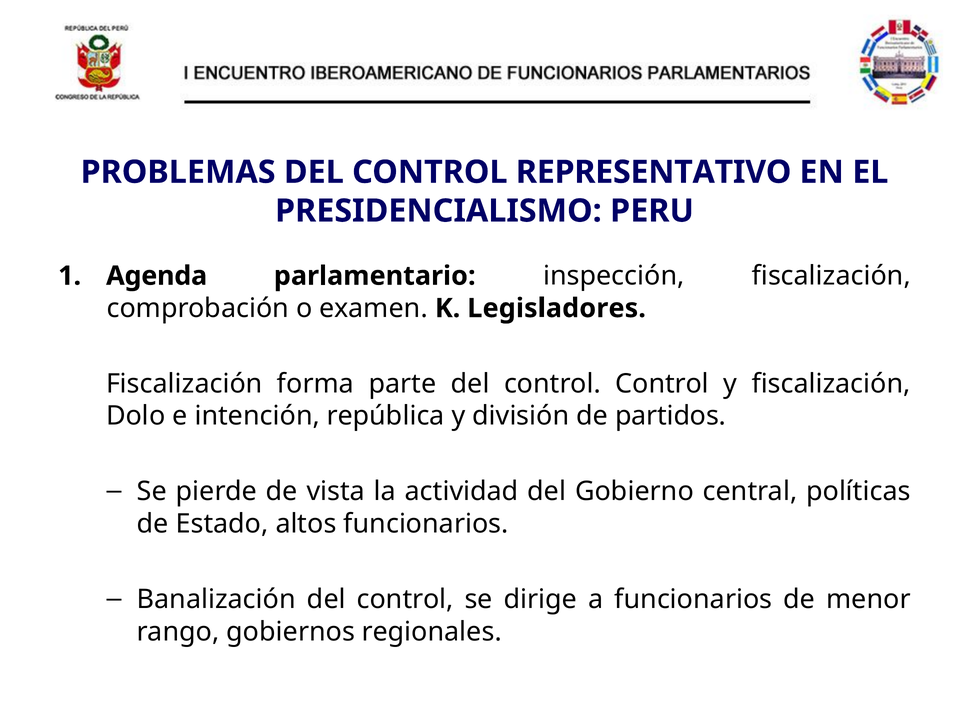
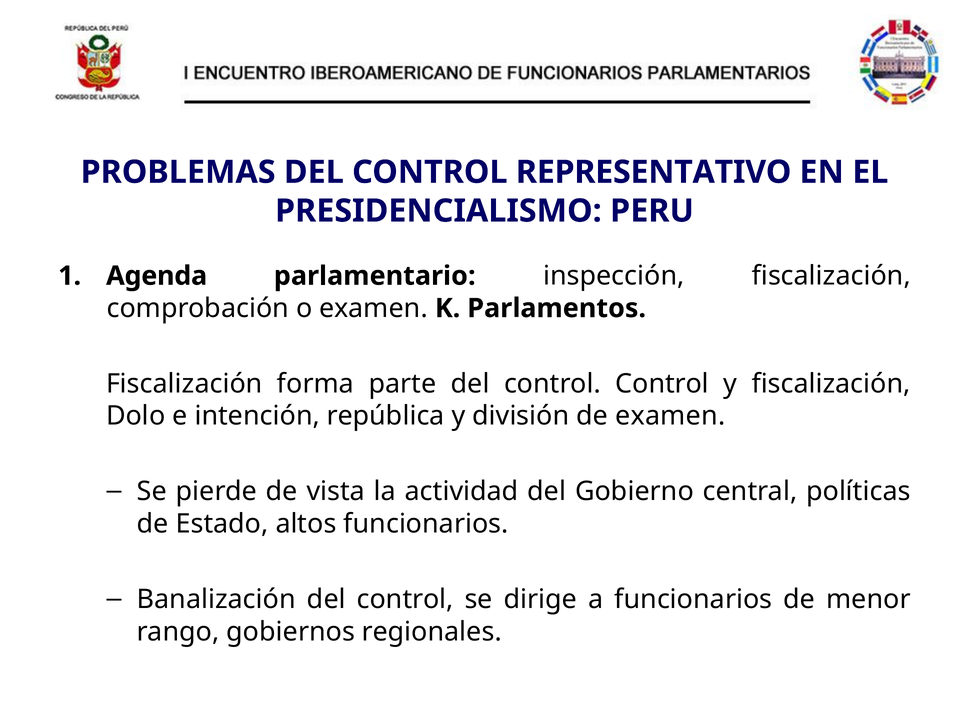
Legisladores: Legisladores -> Parlamentos
de partidos: partidos -> examen
